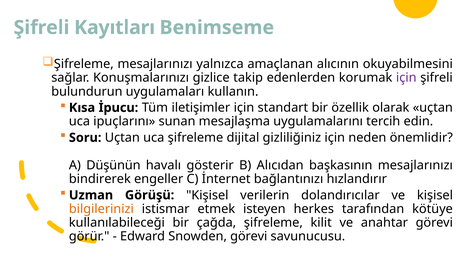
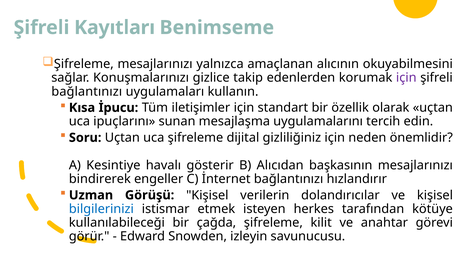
bulundurun at (87, 92): bulundurun -> bağlantınızı
Düşünün: Düşünün -> Kesintiye
bilgilerinizi colour: orange -> blue
Snowden görevi: görevi -> izleyin
